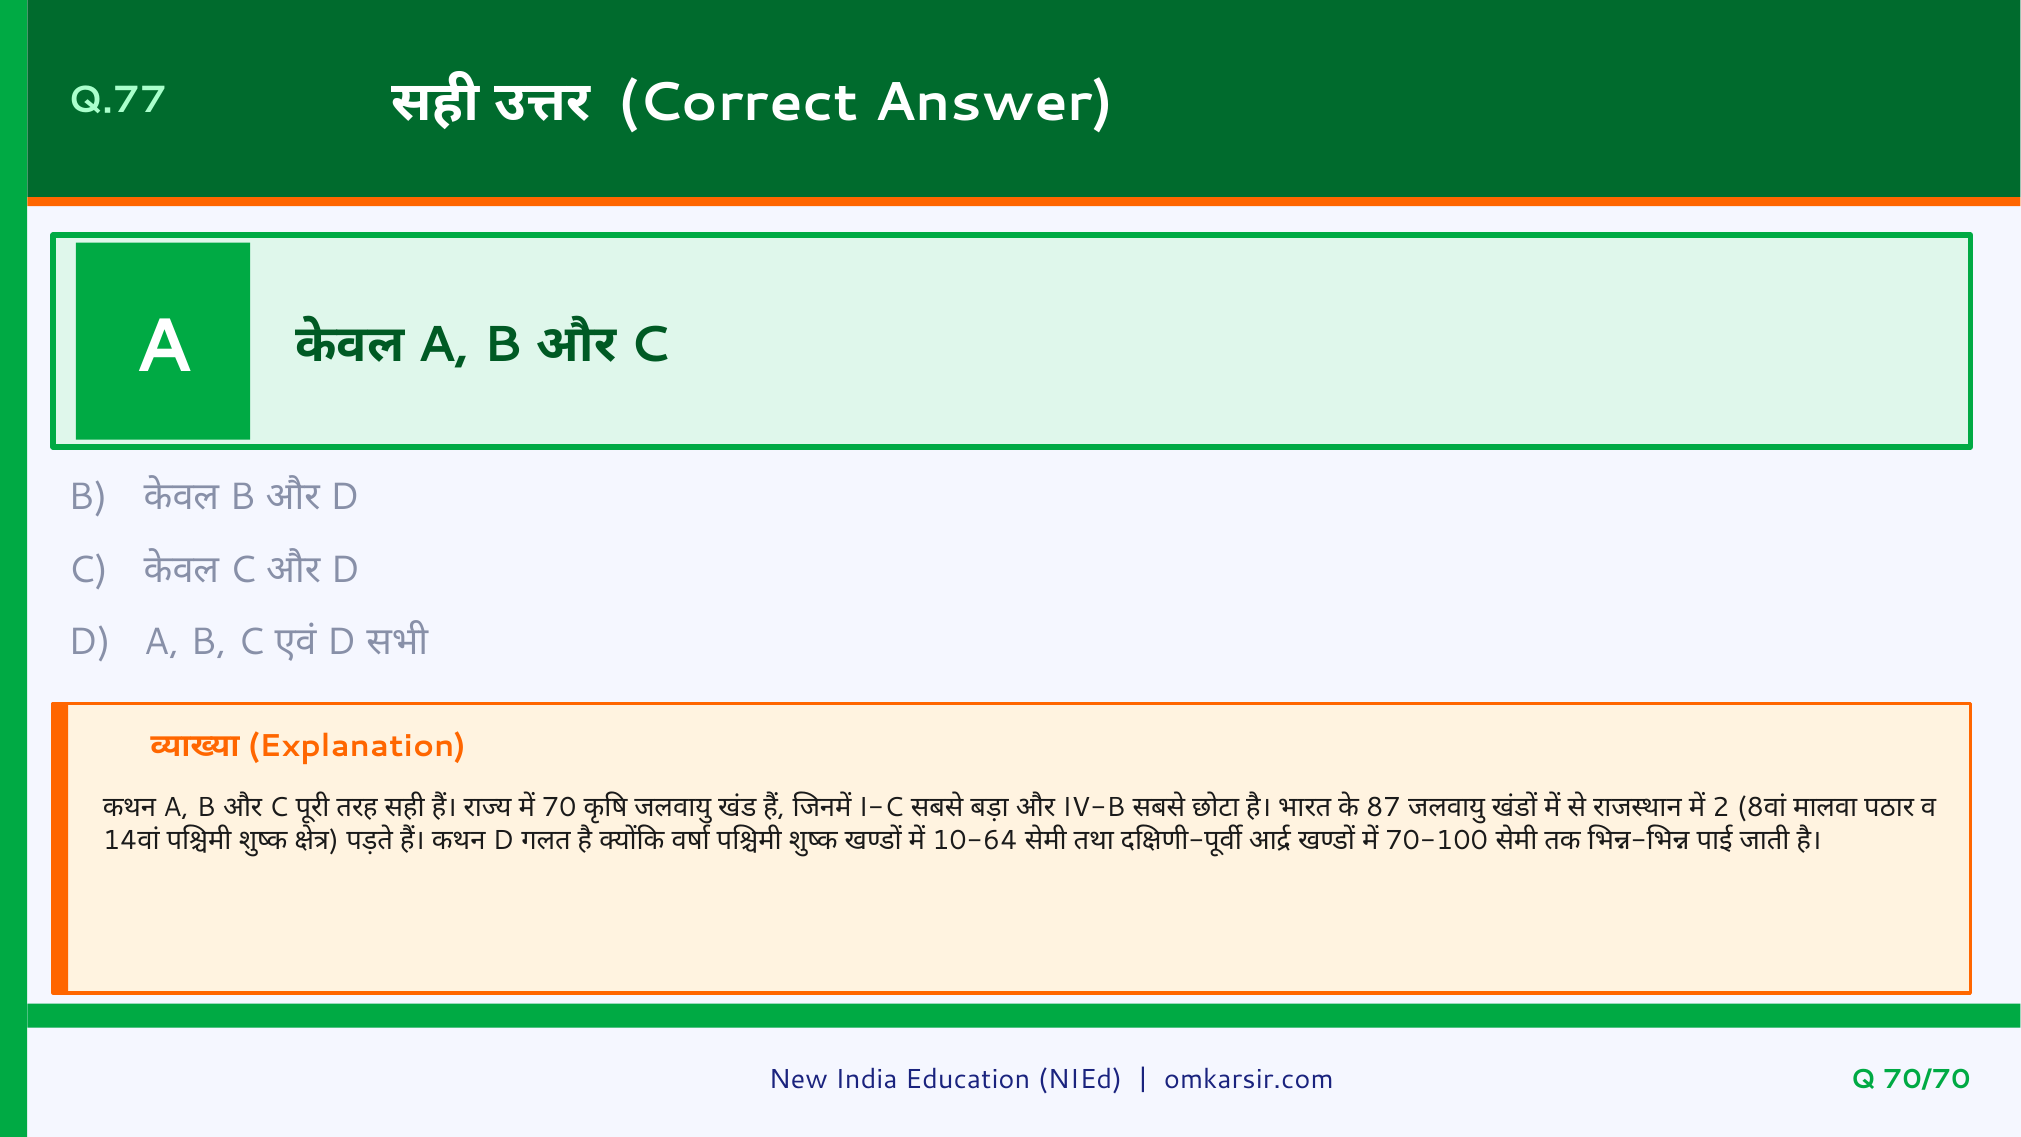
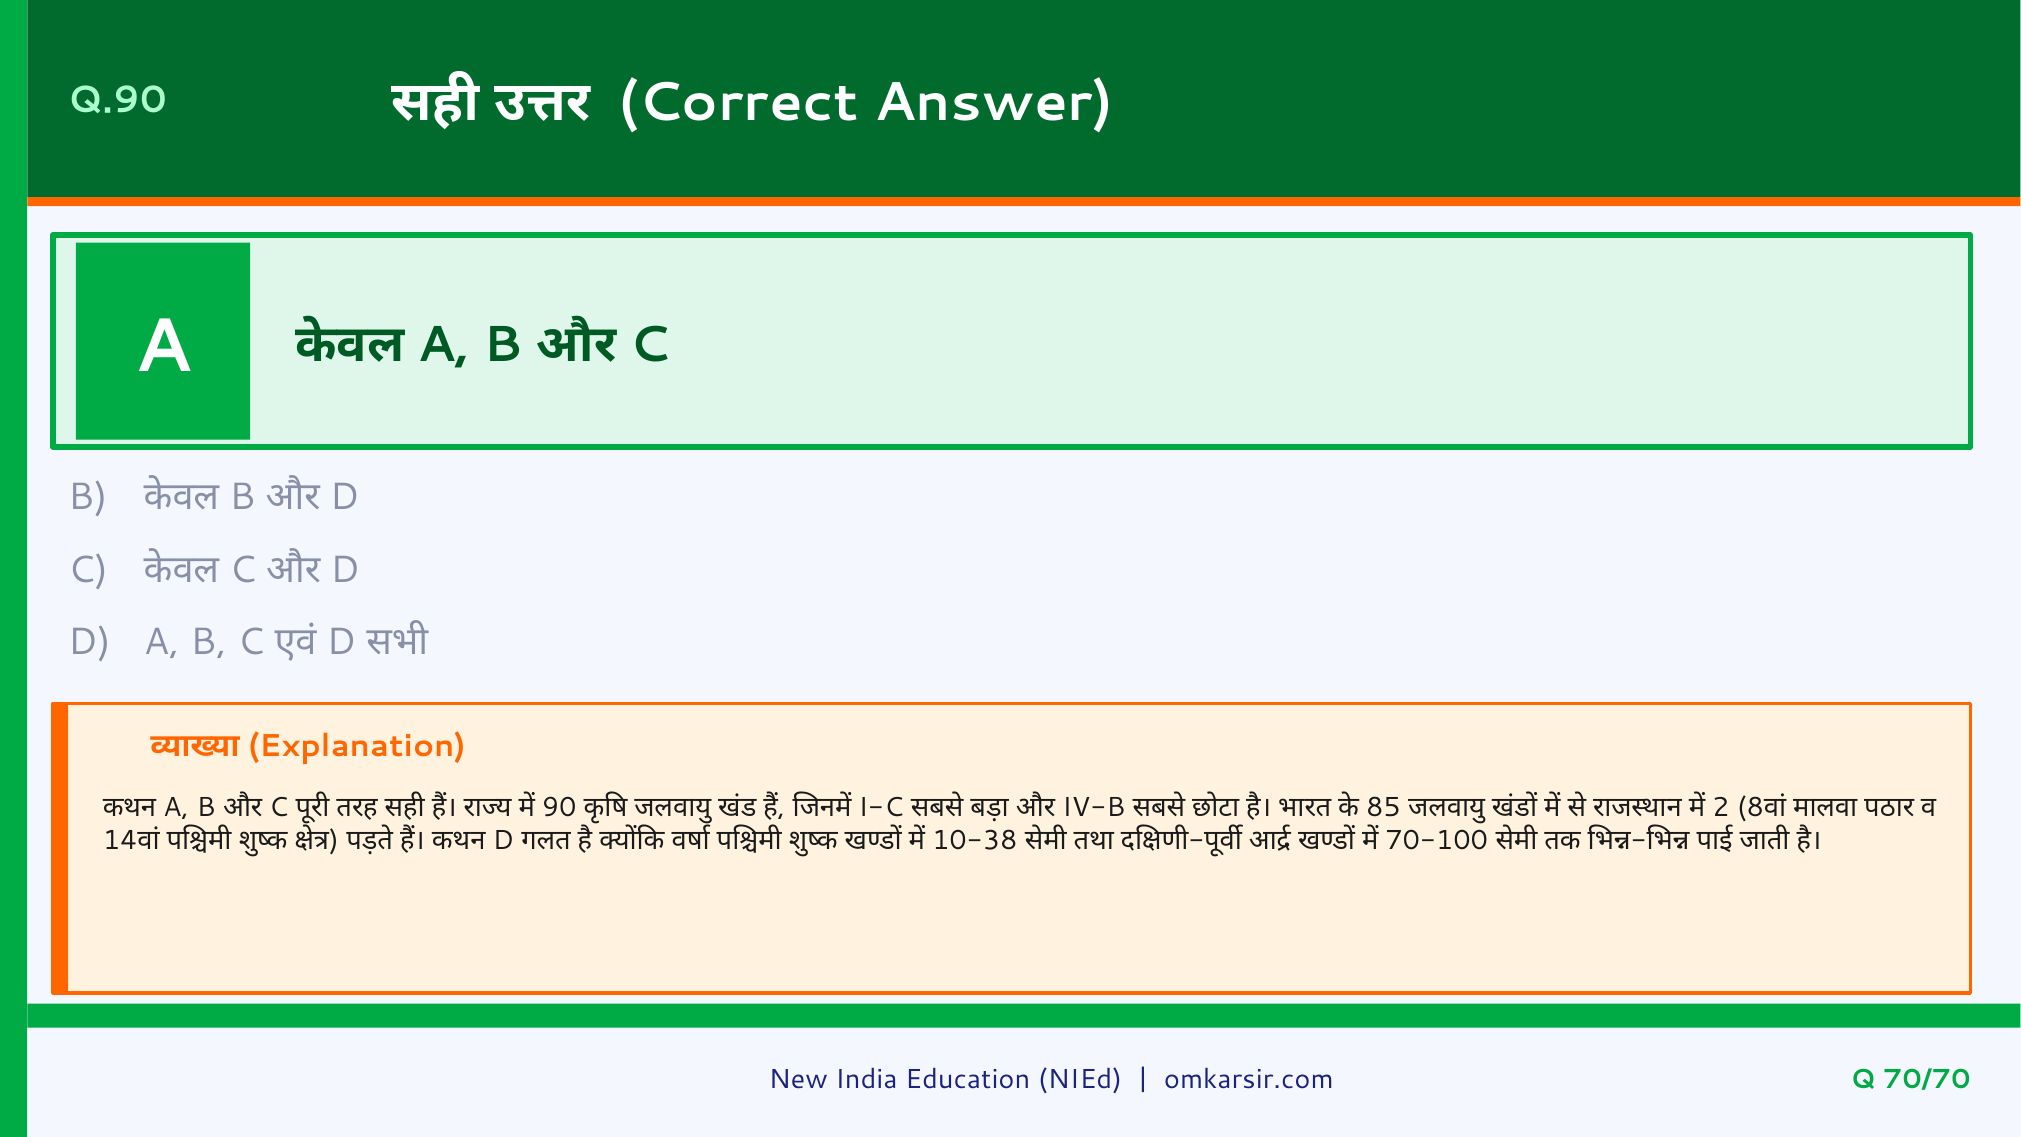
Q.77: Q.77 -> Q.90
70: 70 -> 90
87: 87 -> 85
10-64: 10-64 -> 10-38
